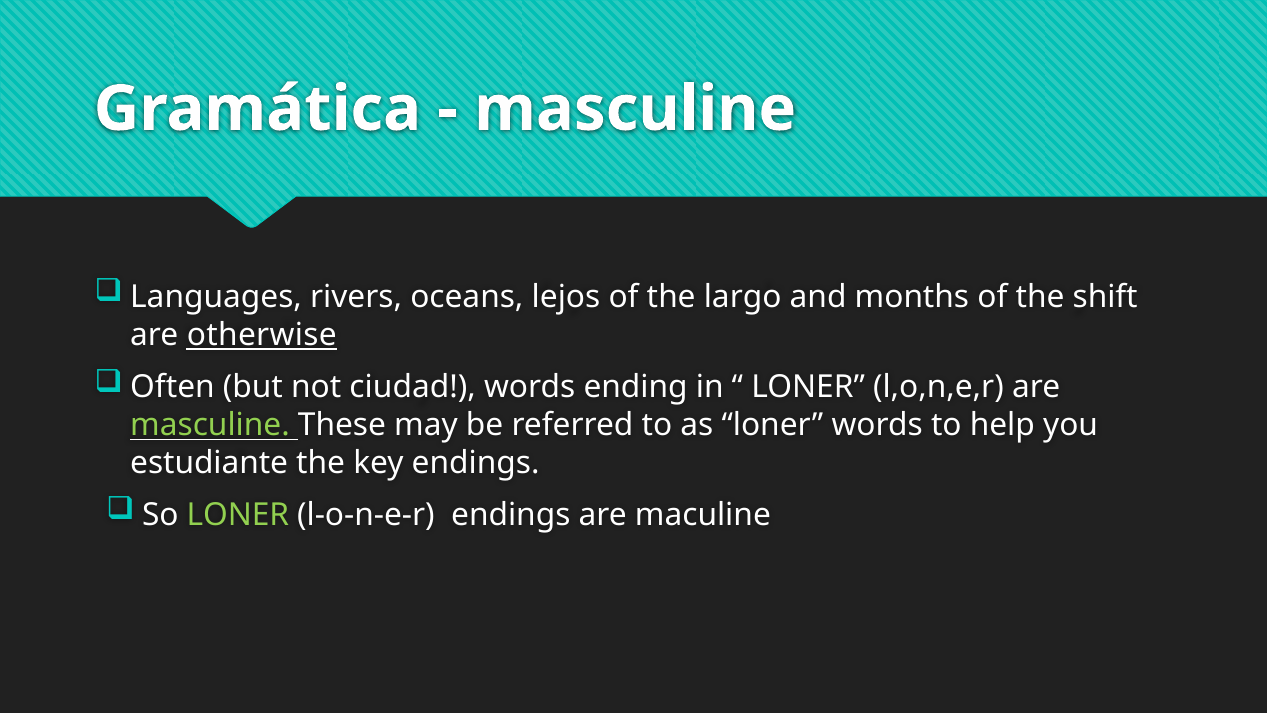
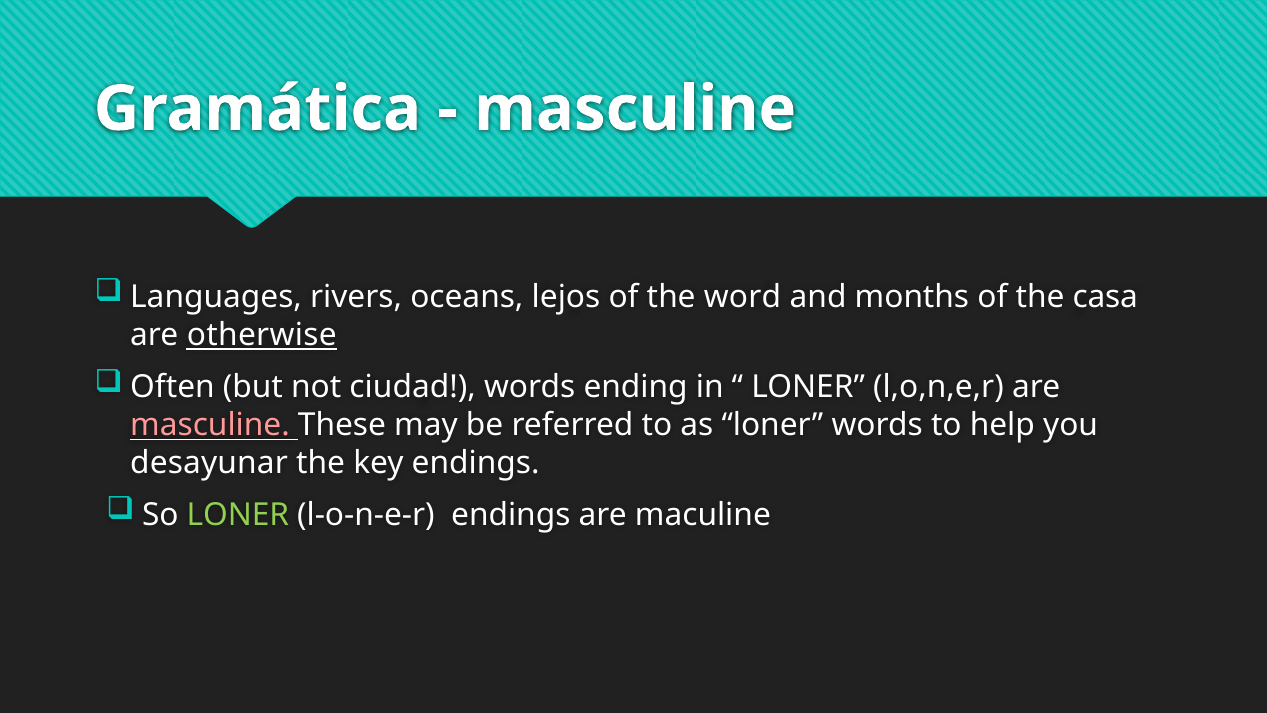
largo: largo -> word
shift: shift -> casa
masculine at (210, 425) colour: light green -> pink
estudiante: estudiante -> desayunar
